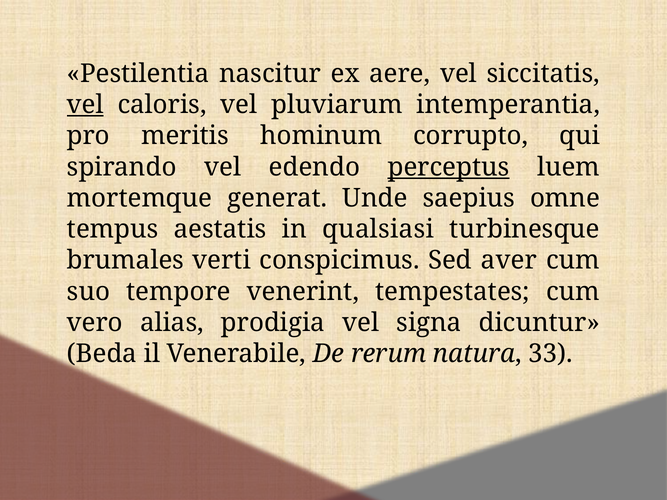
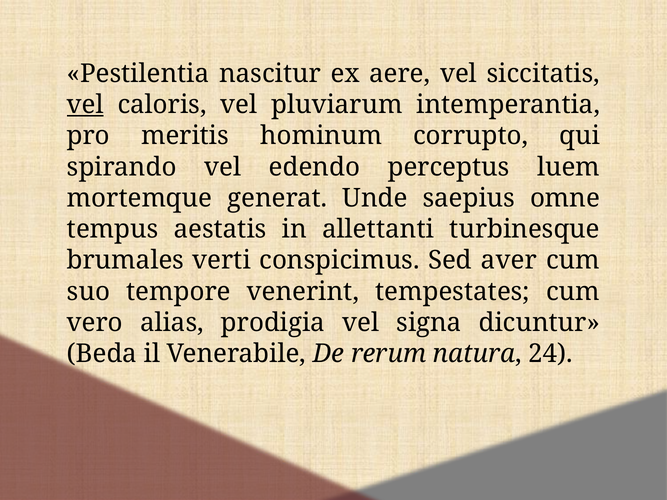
perceptus underline: present -> none
qualsiasi: qualsiasi -> allettanti
33: 33 -> 24
